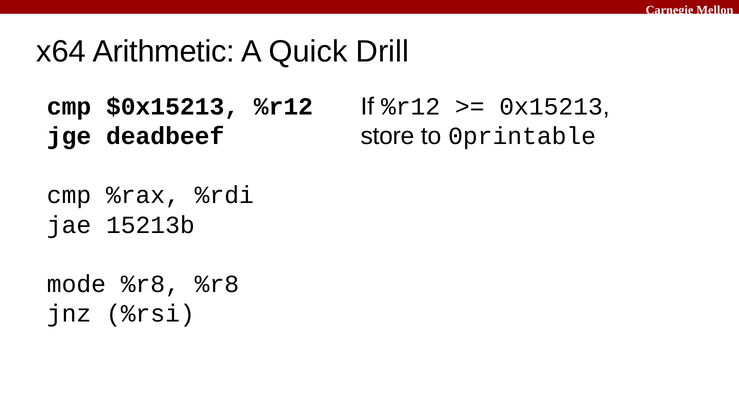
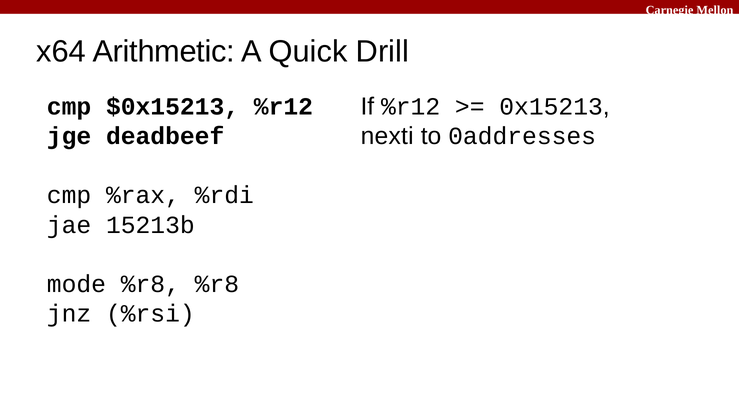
store: store -> nexti
0printable: 0printable -> 0addresses
